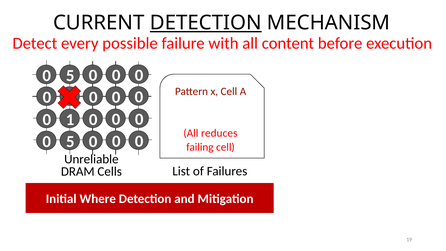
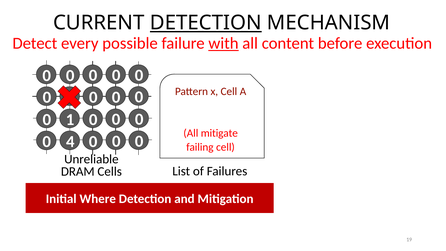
with underline: none -> present
5 at (70, 75): 5 -> 0
reduces: reduces -> mitigate
5 at (70, 141): 5 -> 4
